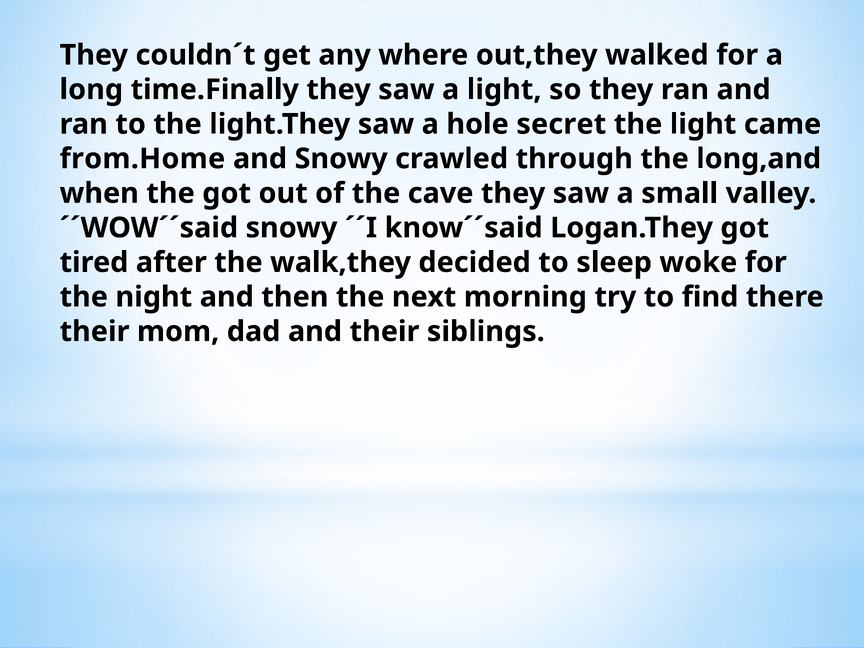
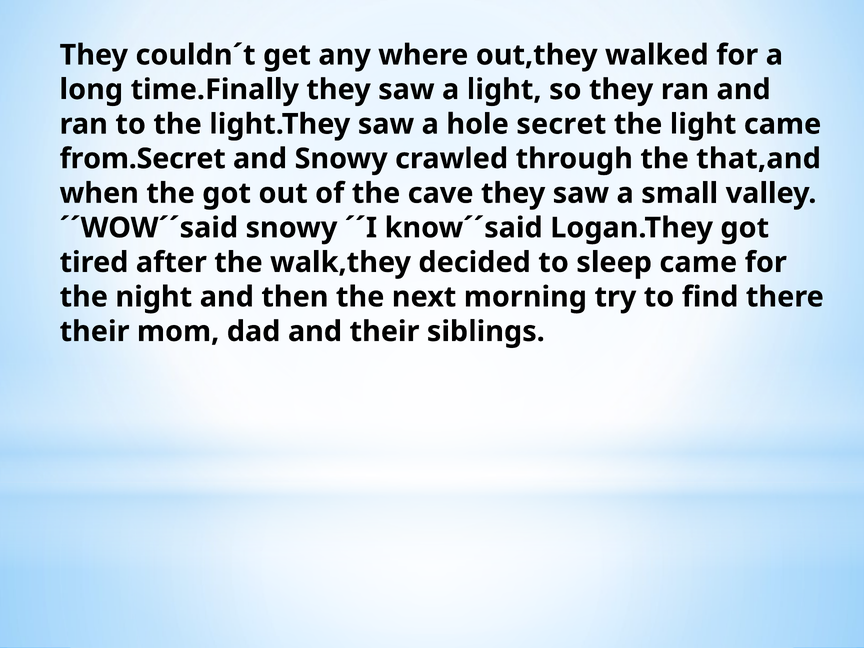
from.Home: from.Home -> from.Secret
long,and: long,and -> that,and
sleep woke: woke -> came
